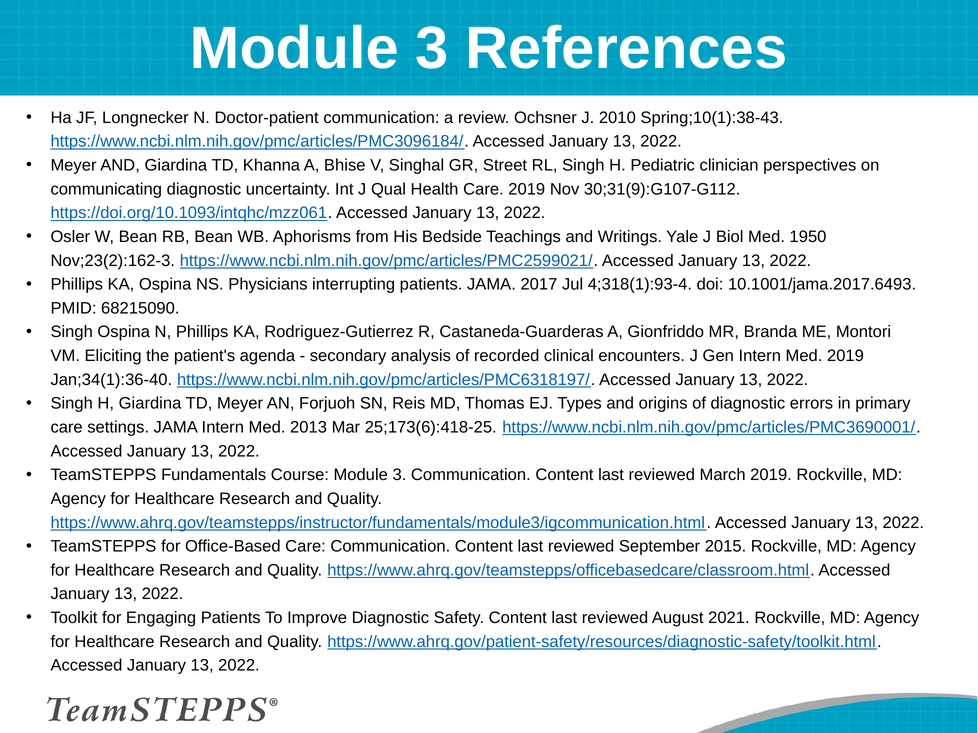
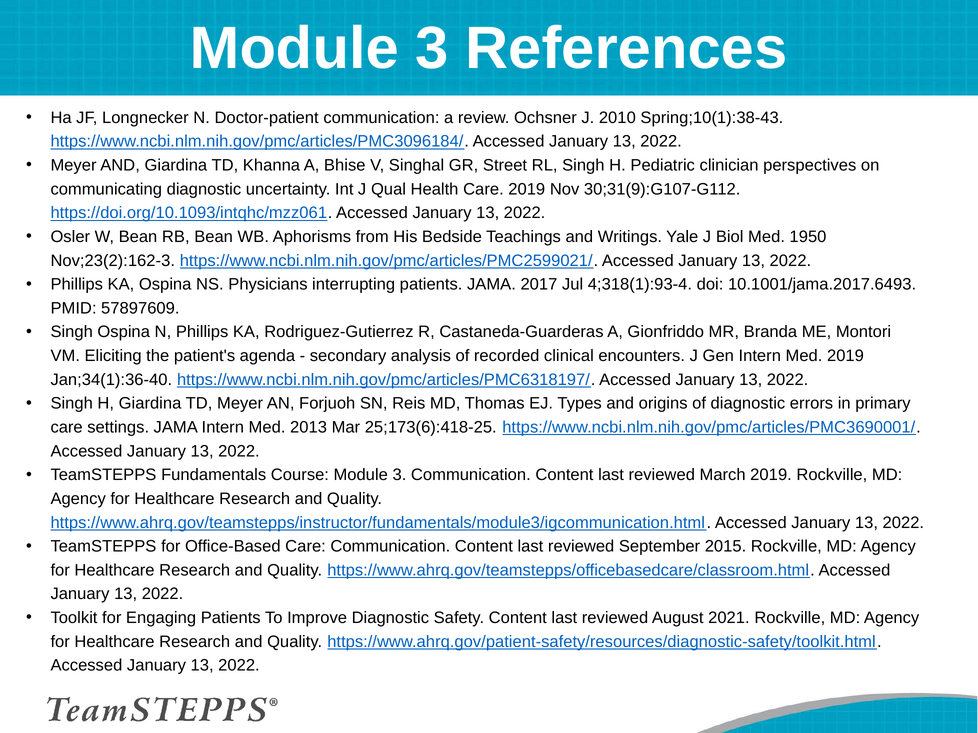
68215090: 68215090 -> 57897609
